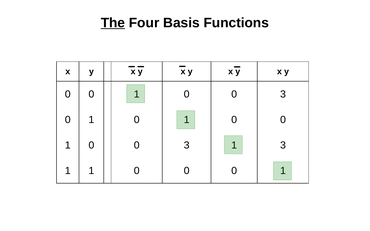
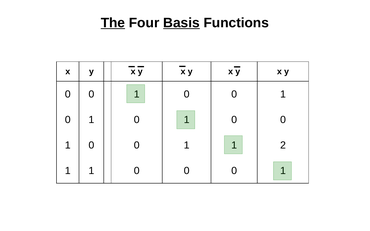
Basis underline: none -> present
3 at (283, 94): 3 -> 1
3 at (187, 145): 3 -> 1
3 at (283, 145): 3 -> 2
